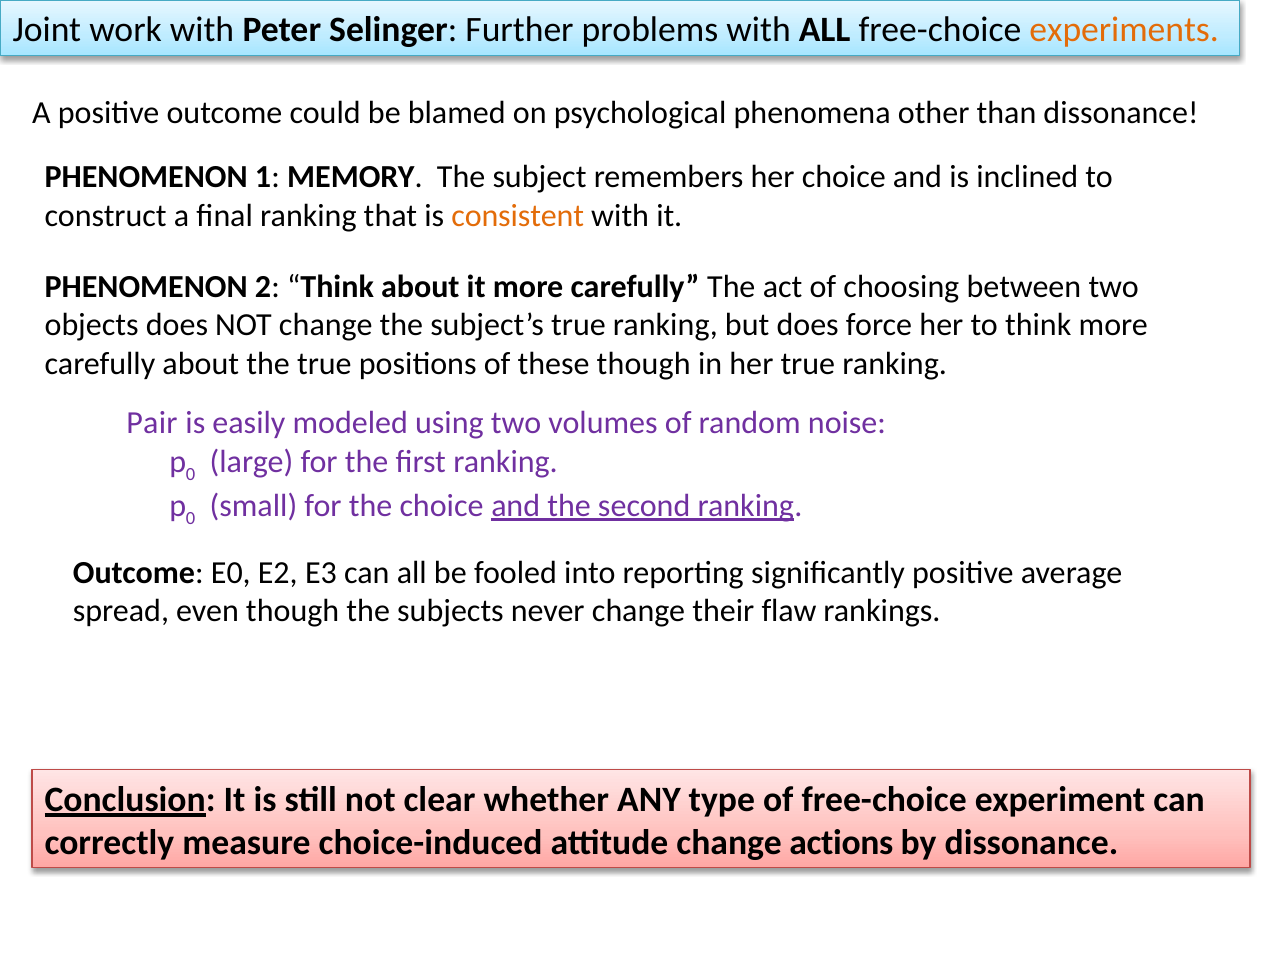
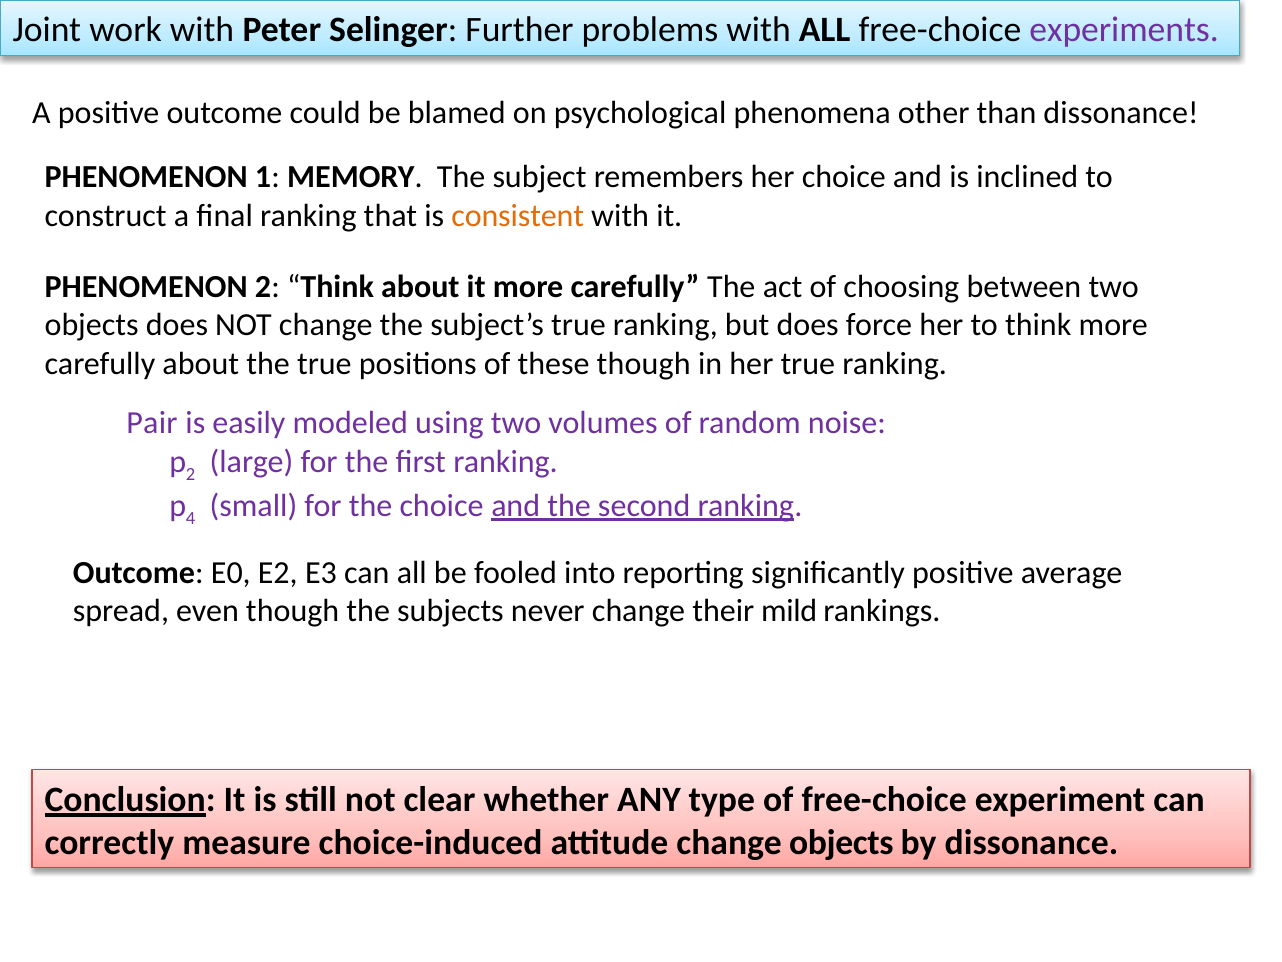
experiments colour: orange -> purple
0 at (191, 474): 0 -> 2
0 at (191, 518): 0 -> 4
flaw: flaw -> mild
change actions: actions -> objects
